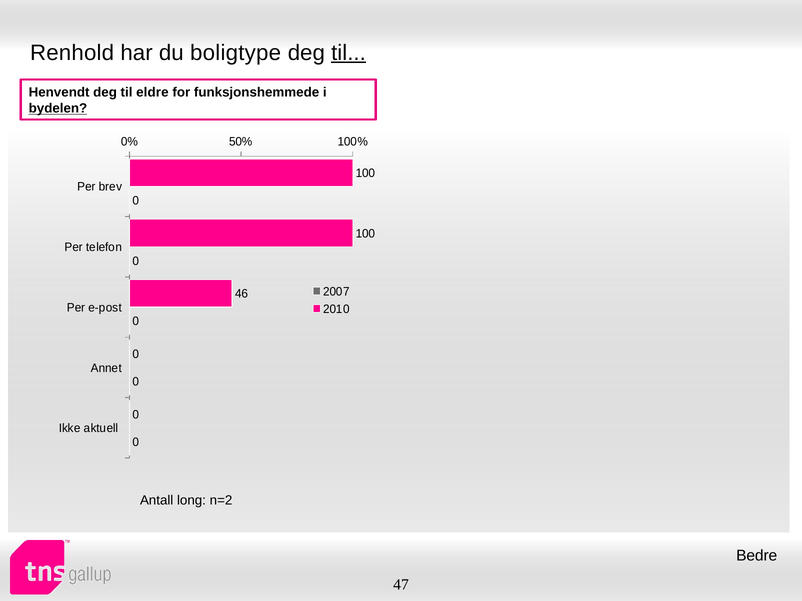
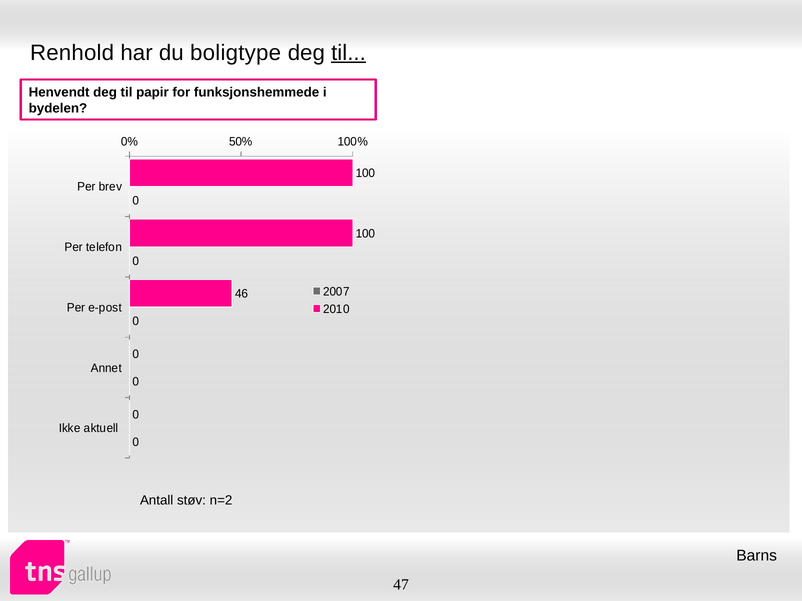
eldre: eldre -> papir
bydelen underline: present -> none
long: long -> støv
Bedre: Bedre -> Barns
